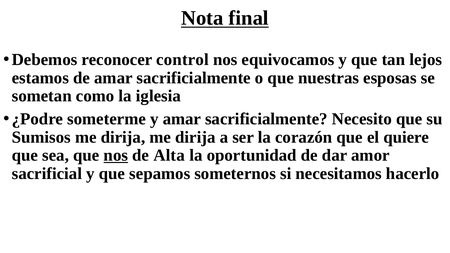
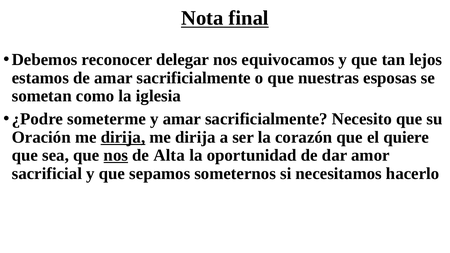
control: control -> delegar
Sumisos: Sumisos -> Oración
dirija at (123, 137) underline: none -> present
